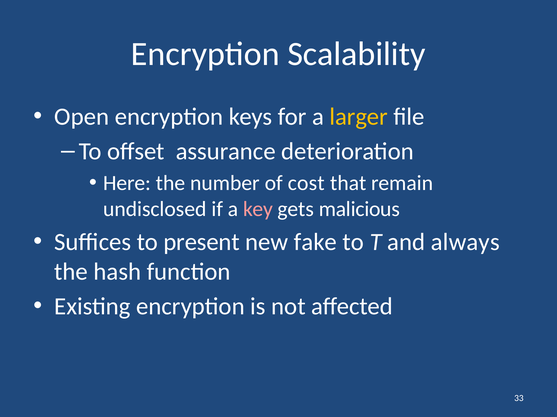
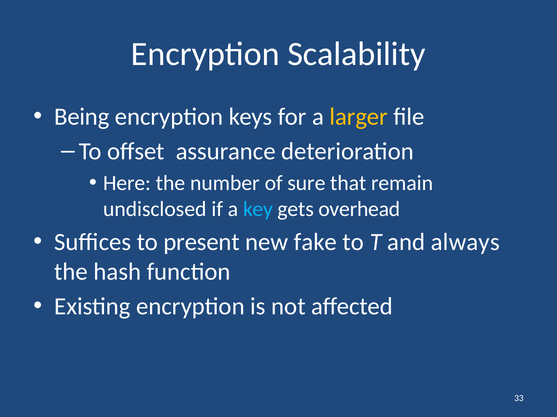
Open: Open -> Being
cost: cost -> sure
key colour: pink -> light blue
malicious: malicious -> overhead
